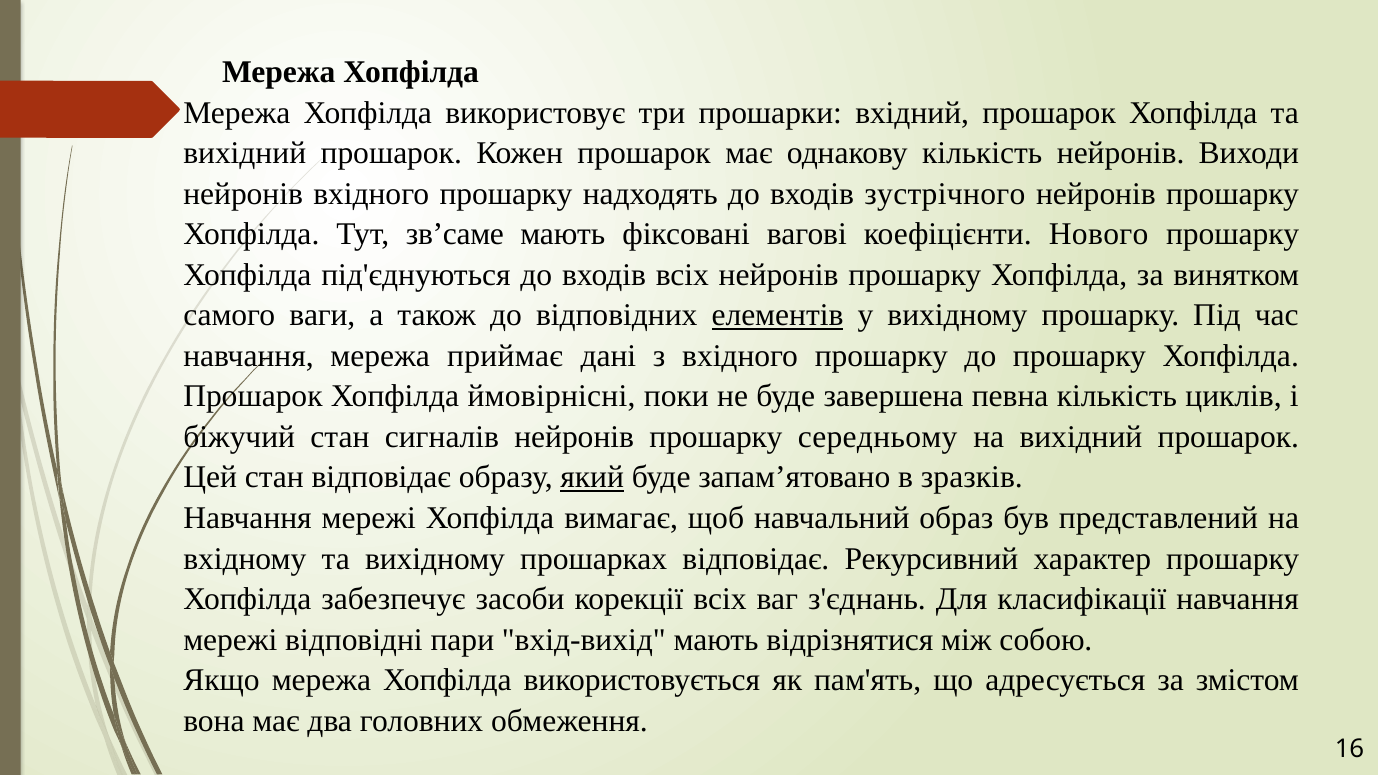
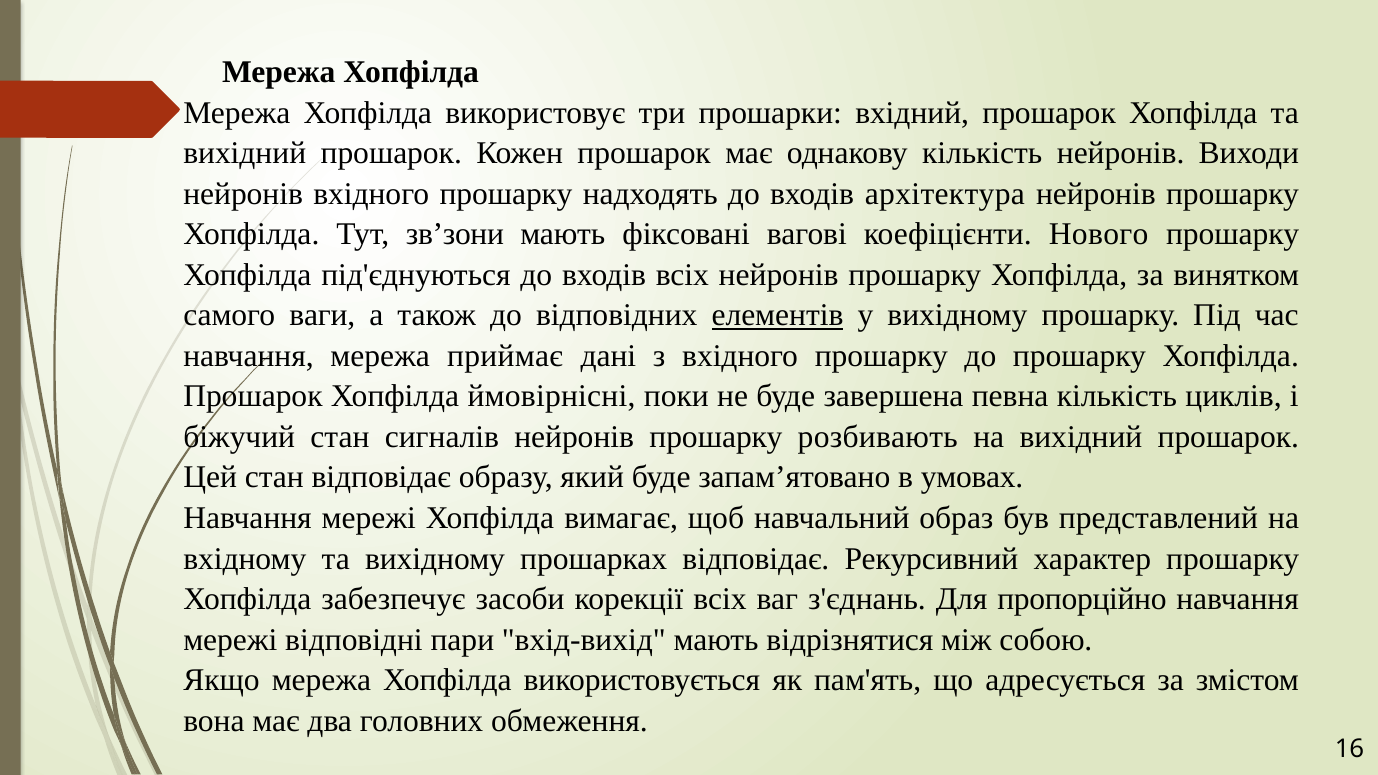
зустрічного: зустрічного -> архітектура
зв’саме: зв’саме -> зв’зони
середньому: середньому -> розбивають
який underline: present -> none
зразків: зразків -> умовах
класифікації: класифікації -> пропорційно
